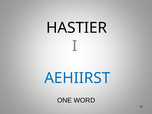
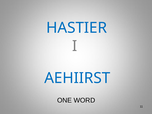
HASTIER colour: black -> blue
